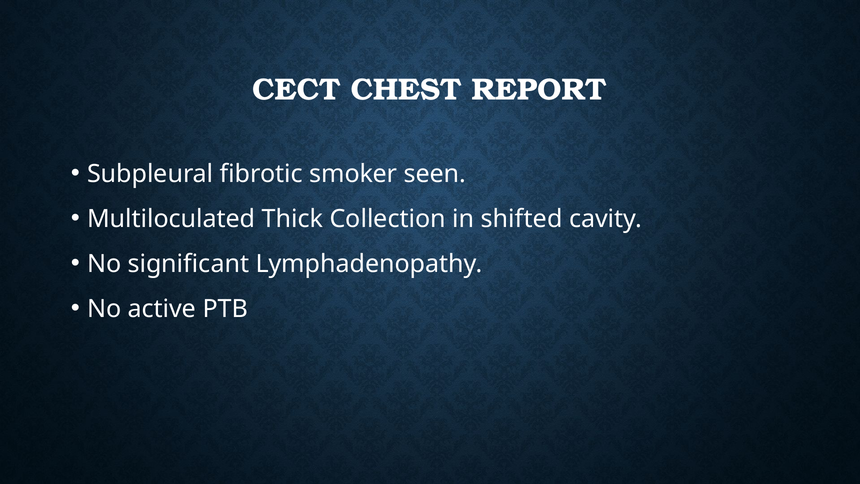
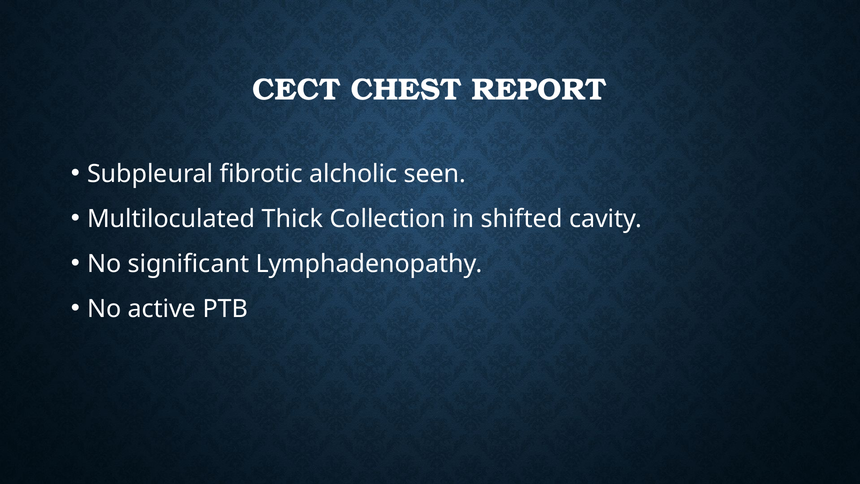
smoker: smoker -> alcholic
